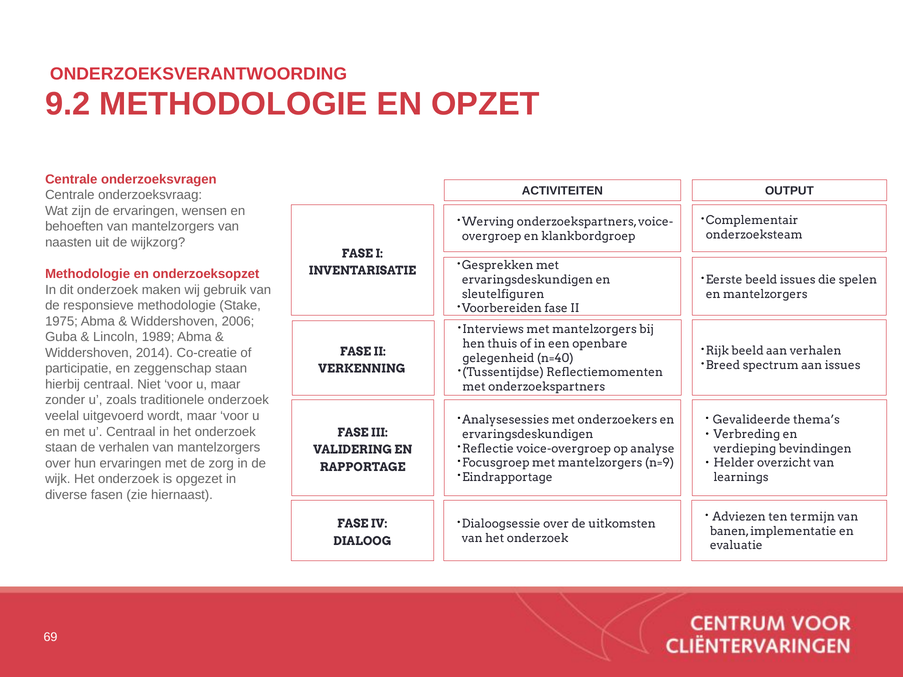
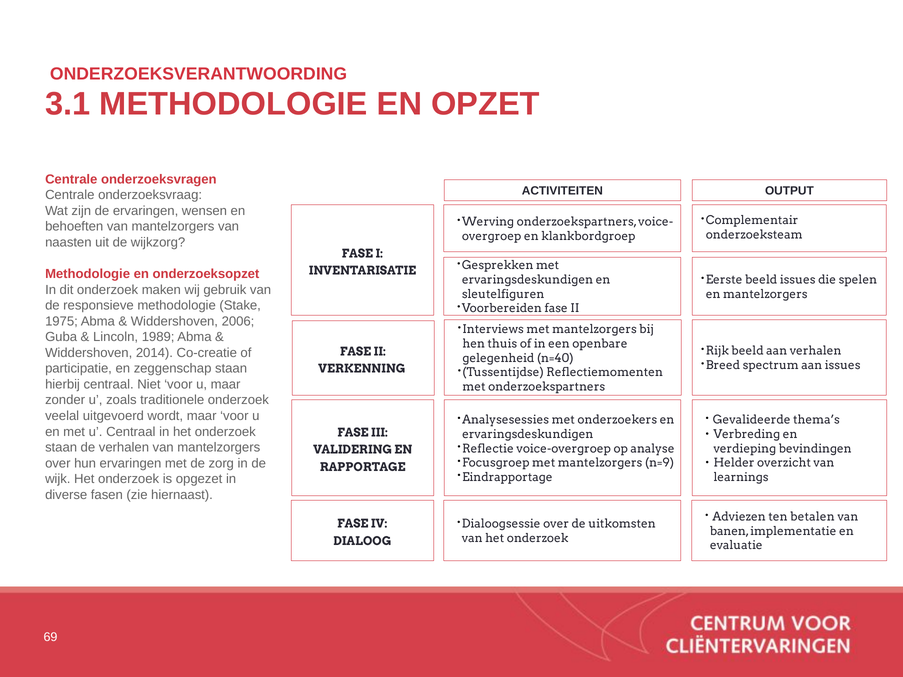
9.2: 9.2 -> 3.1
termijn: termijn -> betalen
